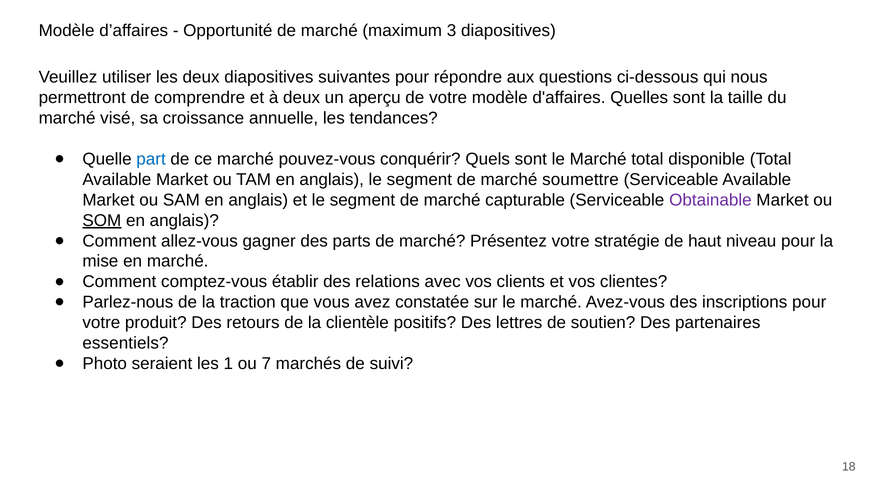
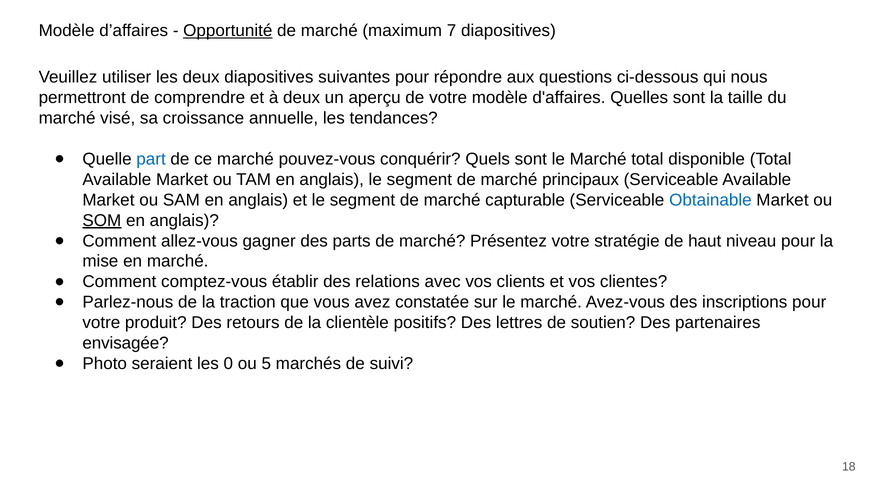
Opportunité underline: none -> present
3: 3 -> 7
soumettre: soumettre -> principaux
Obtainable colour: purple -> blue
essentiels: essentiels -> envisagée
1: 1 -> 0
7: 7 -> 5
